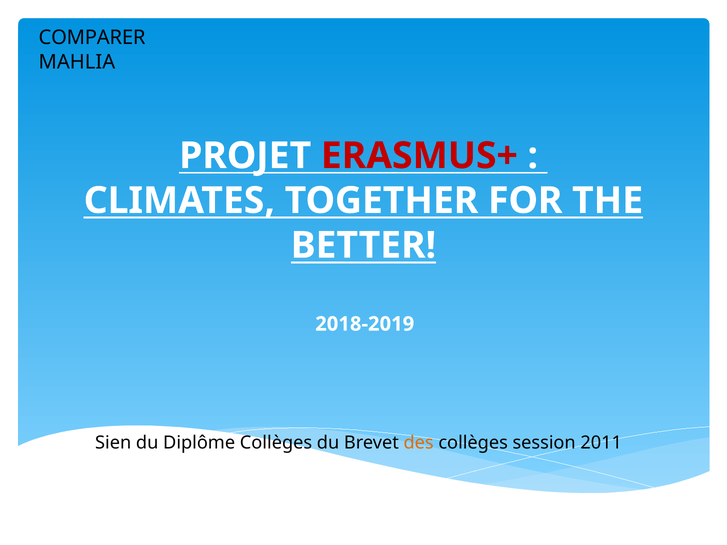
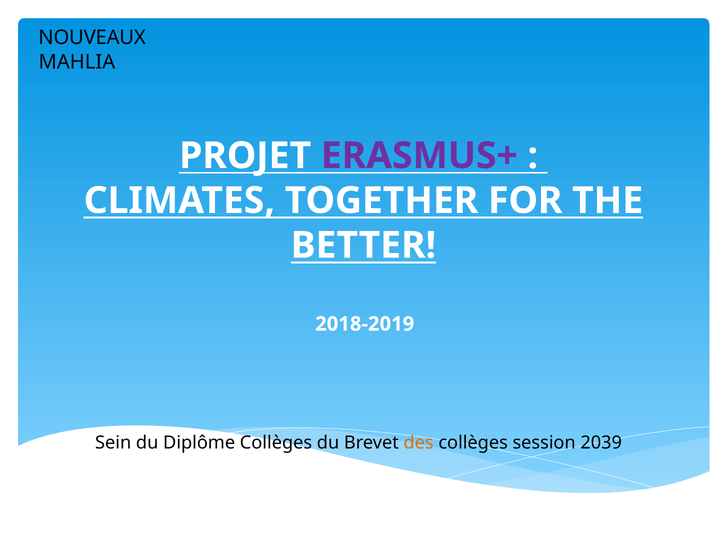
COMPARER: COMPARER -> NOUVEAUX
ERASMUS+ colour: red -> purple
Sien: Sien -> Sein
2011: 2011 -> 2039
